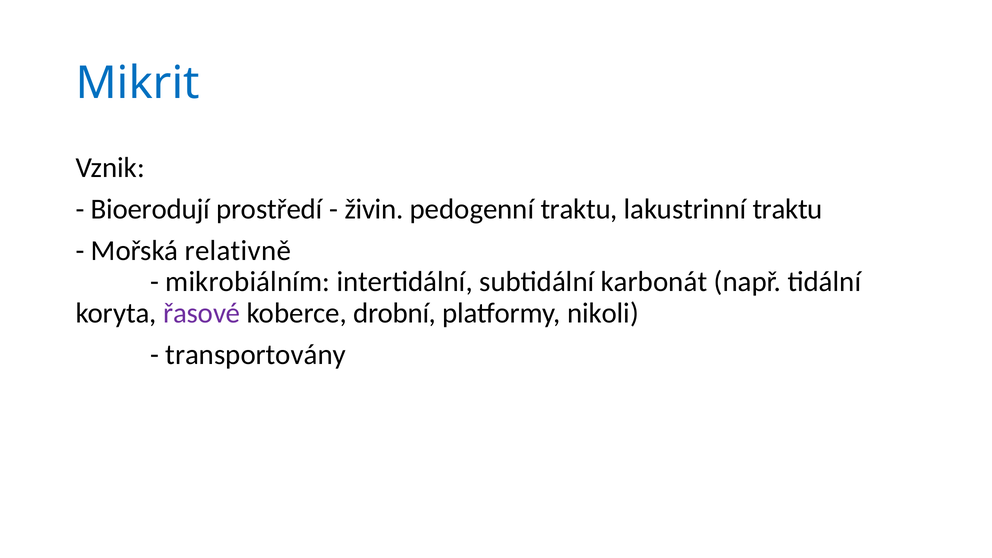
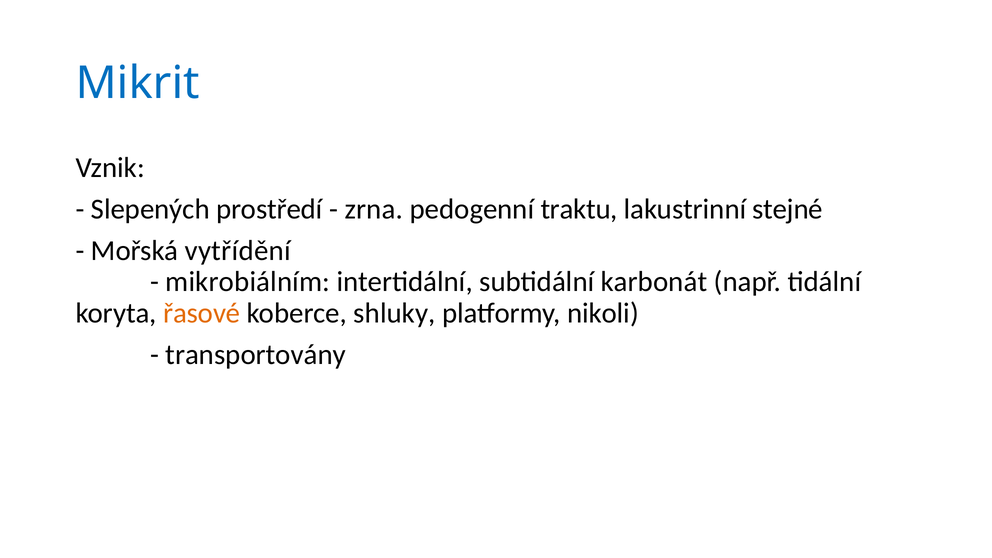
Bioerodují: Bioerodují -> Slepených
živin: živin -> zrna
lakustrinní traktu: traktu -> stejné
relativně: relativně -> vytřídění
řasové colour: purple -> orange
drobní: drobní -> shluky
